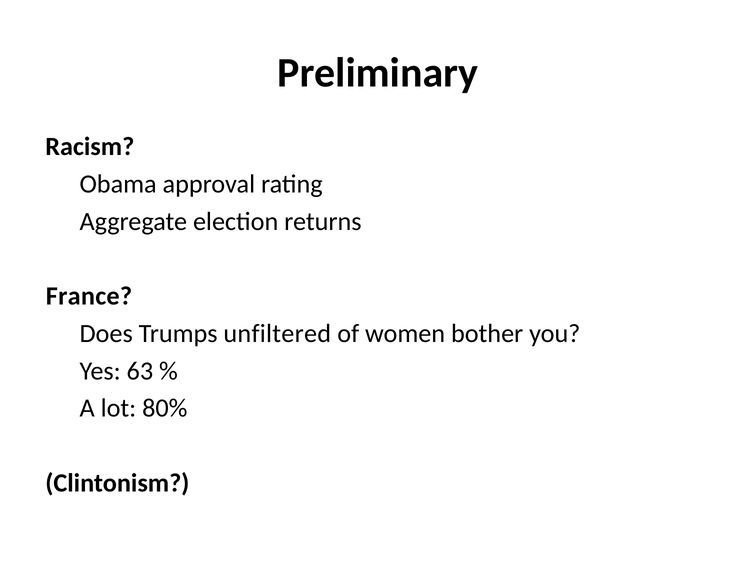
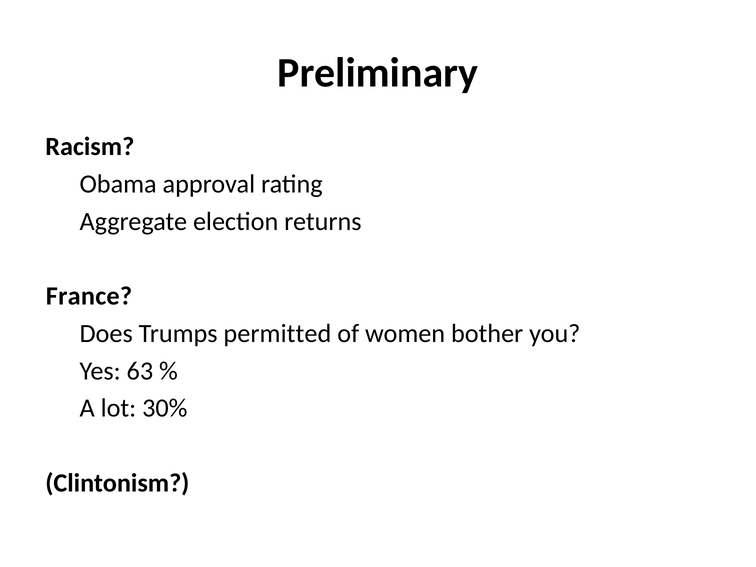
unfiltered: unfiltered -> permitted
80%: 80% -> 30%
